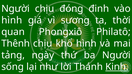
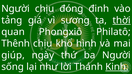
hình at (12, 20): hình -> tảng
thời underline: none -> present
tảng: tảng -> giúp
